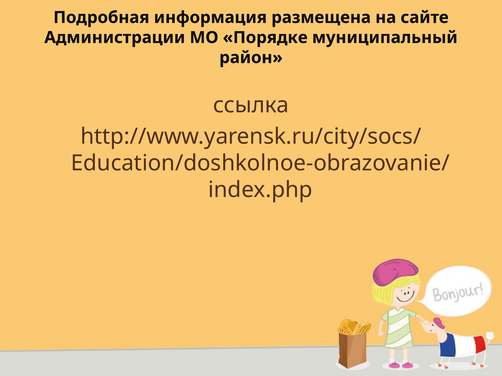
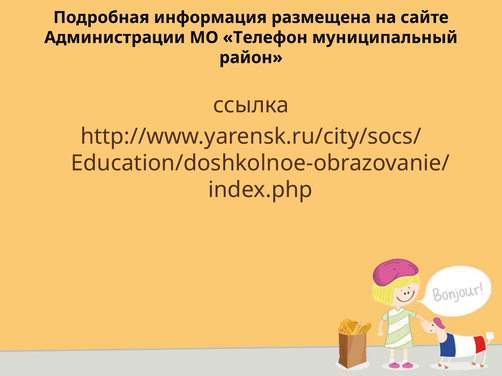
Порядке: Порядке -> Телефон
